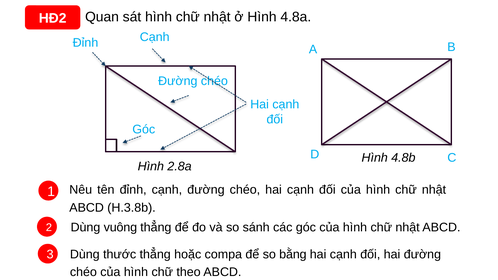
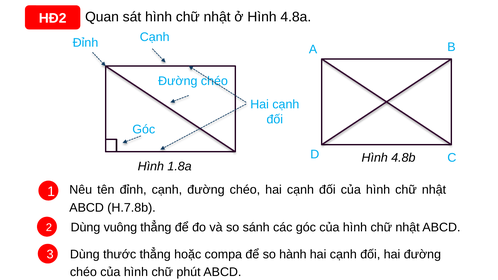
2.8a: 2.8a -> 1.8a
H.3.8b: H.3.8b -> H.7.8b
bằng: bằng -> hành
theo: theo -> phút
